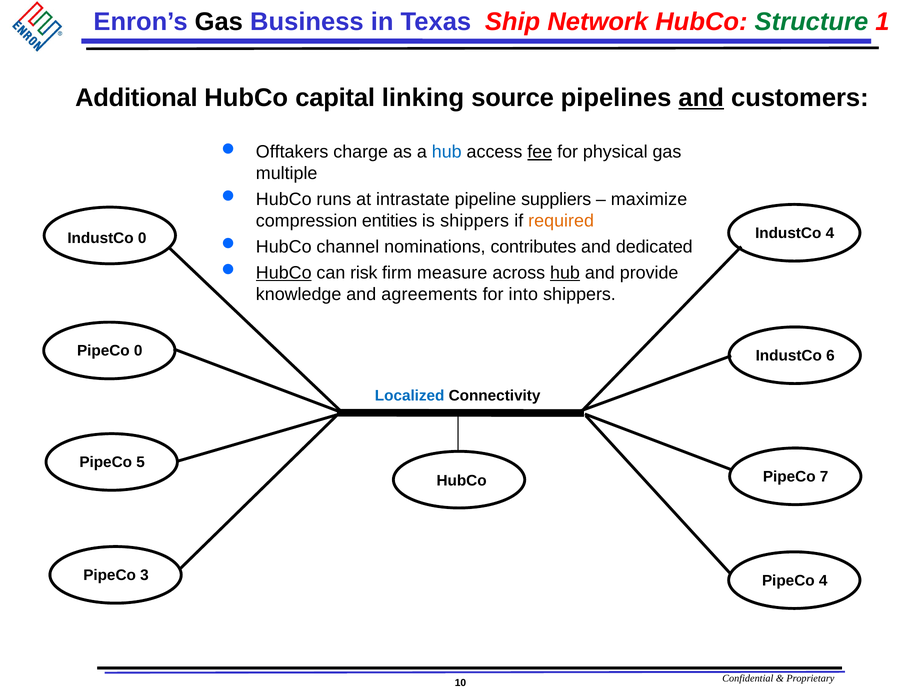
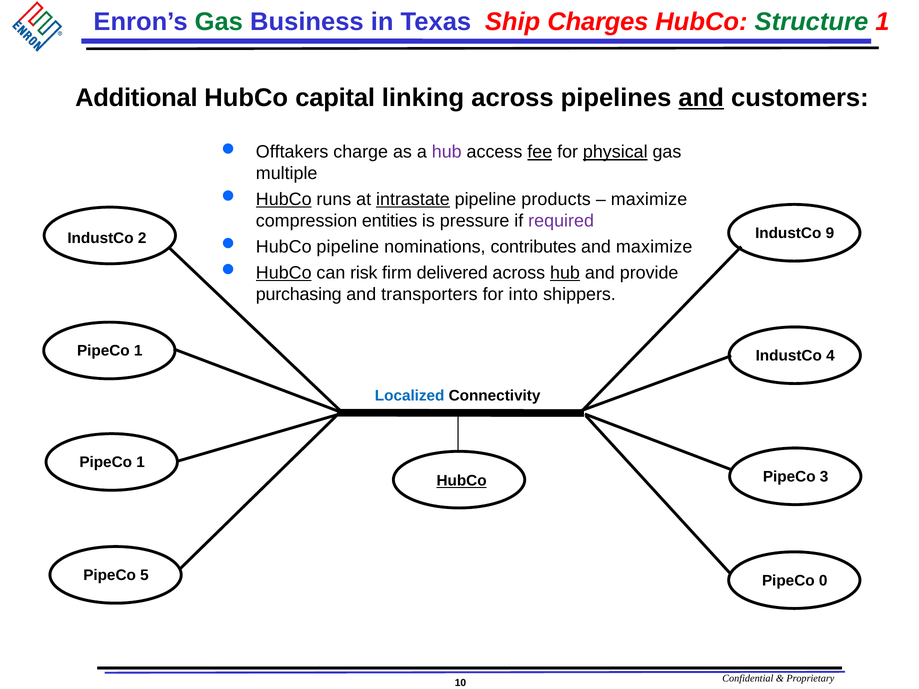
Gas at (219, 22) colour: black -> green
Network: Network -> Charges
linking source: source -> across
hub at (447, 152) colour: blue -> purple
physical underline: none -> present
HubCo at (284, 200) underline: none -> present
intrastate underline: none -> present
suppliers: suppliers -> products
is shippers: shippers -> pressure
required colour: orange -> purple
IndustCo 0: 0 -> 2
IndustCo 4: 4 -> 9
HubCo channel: channel -> pipeline
and dedicated: dedicated -> maximize
measure: measure -> delivered
knowledge: knowledge -> purchasing
agreements: agreements -> transporters
0 at (138, 351): 0 -> 1
6: 6 -> 4
5 at (141, 462): 5 -> 1
7: 7 -> 3
HubCo at (462, 481) underline: none -> present
3: 3 -> 5
PipeCo 4: 4 -> 0
